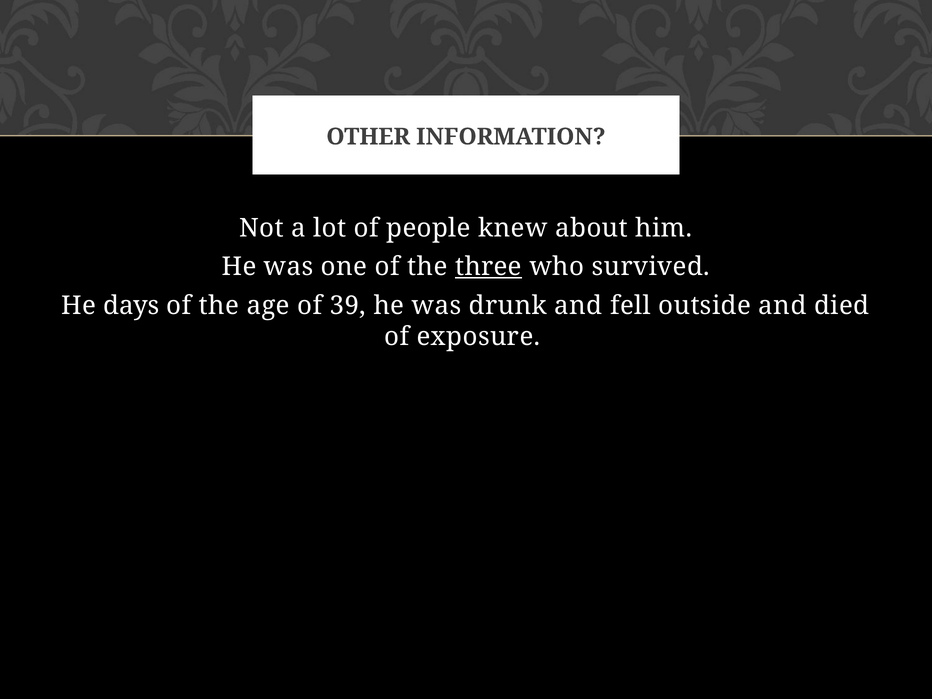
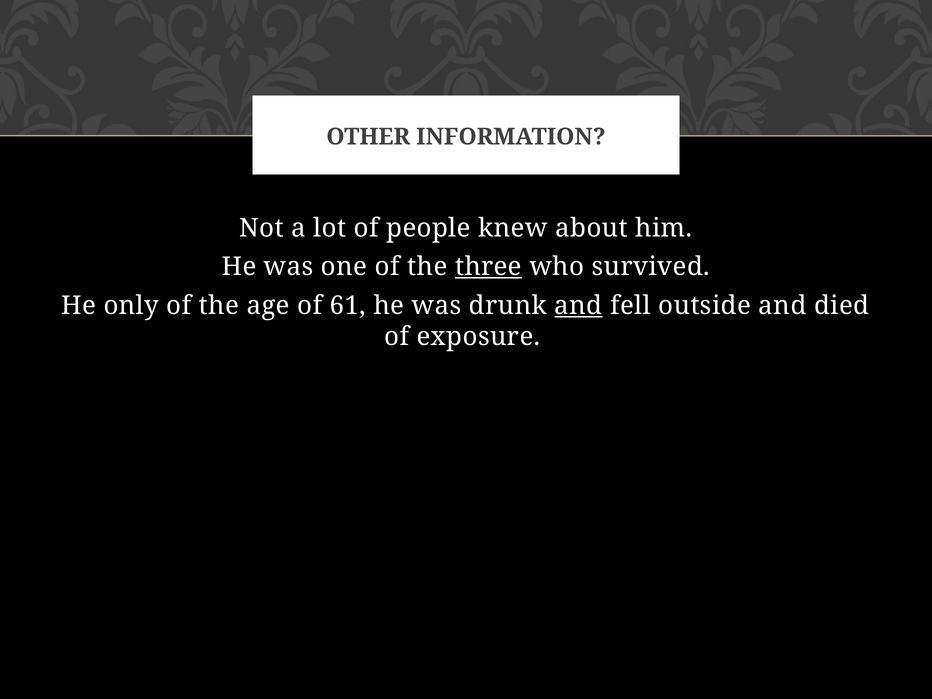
days: days -> only
39: 39 -> 61
and at (578, 306) underline: none -> present
